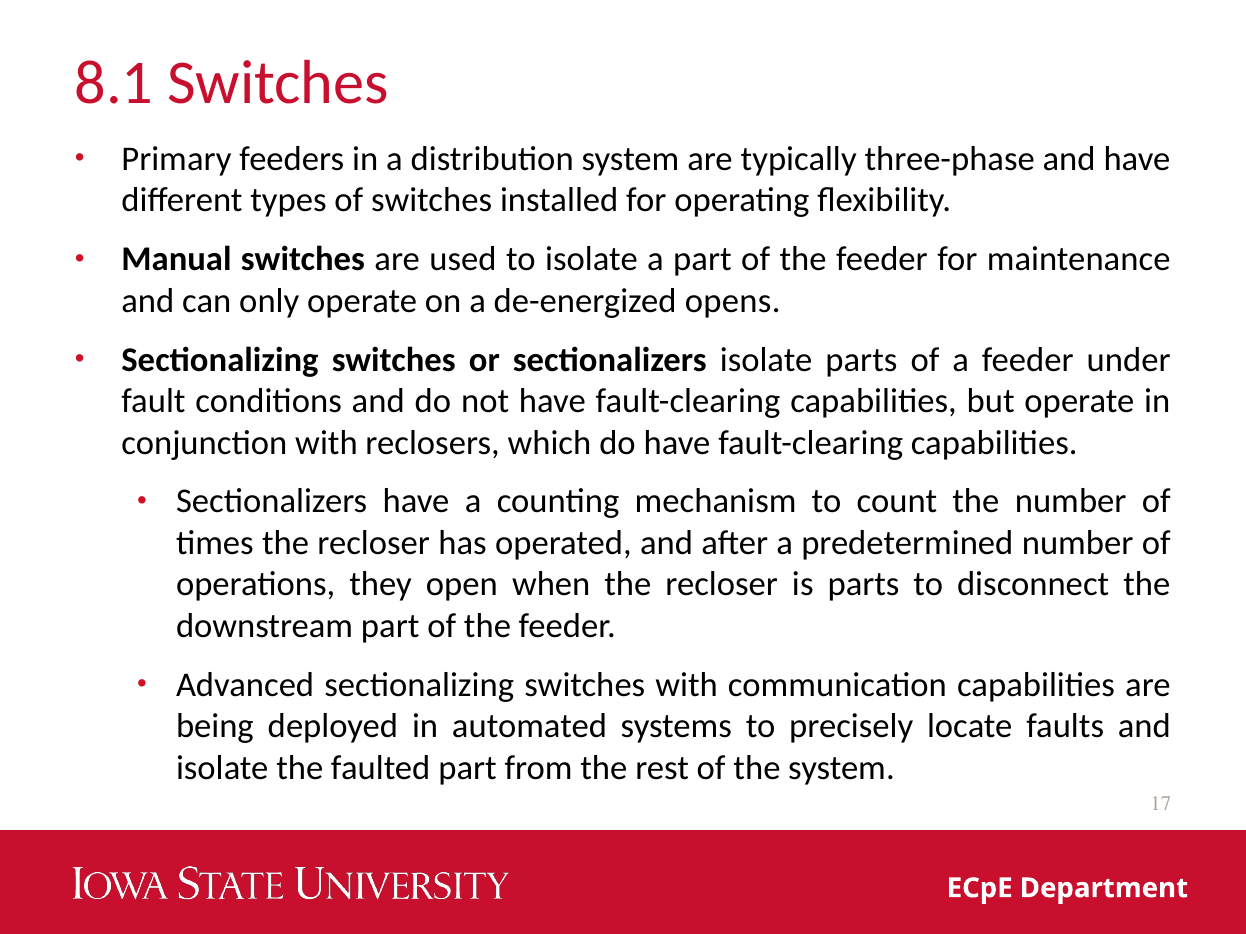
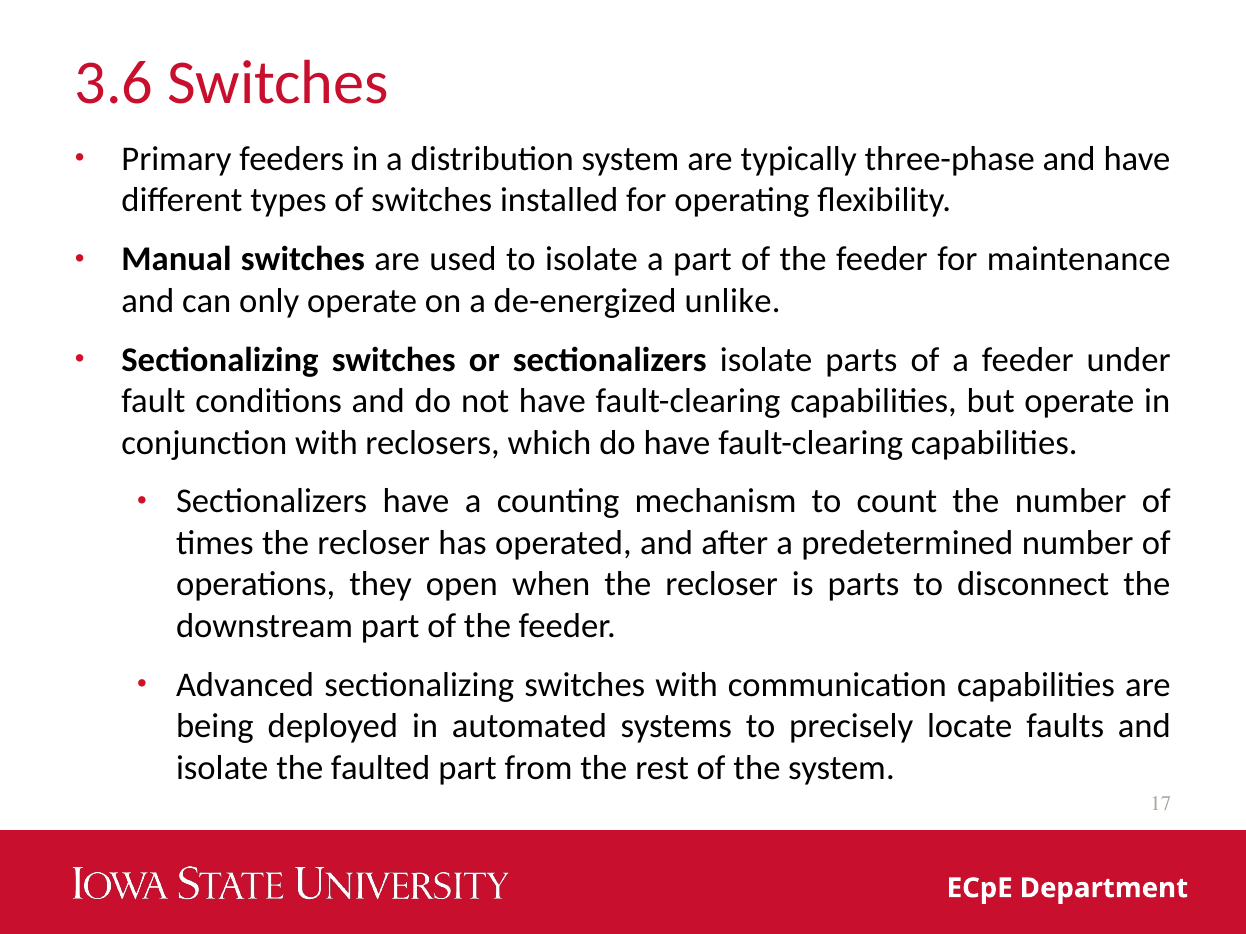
8.1: 8.1 -> 3.6
opens: opens -> unlike
